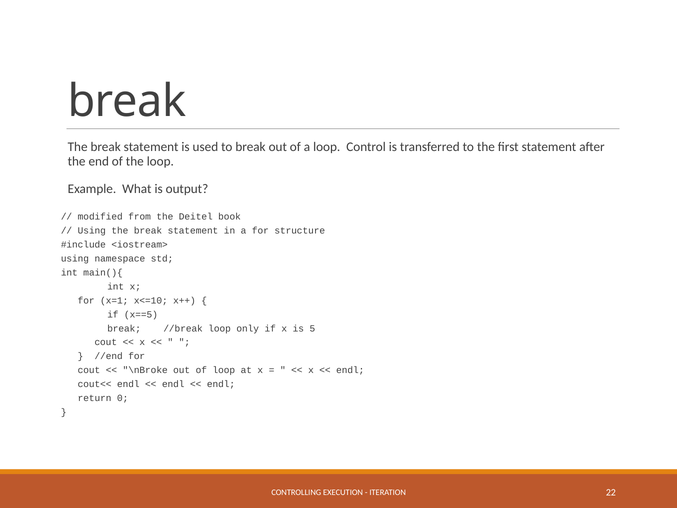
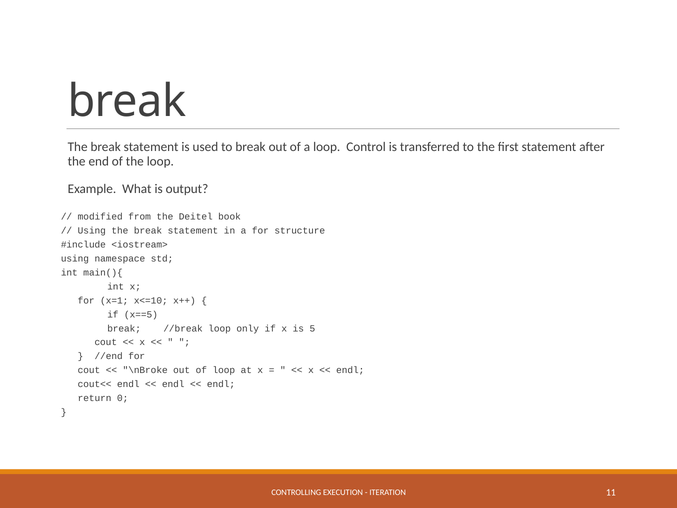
22: 22 -> 11
